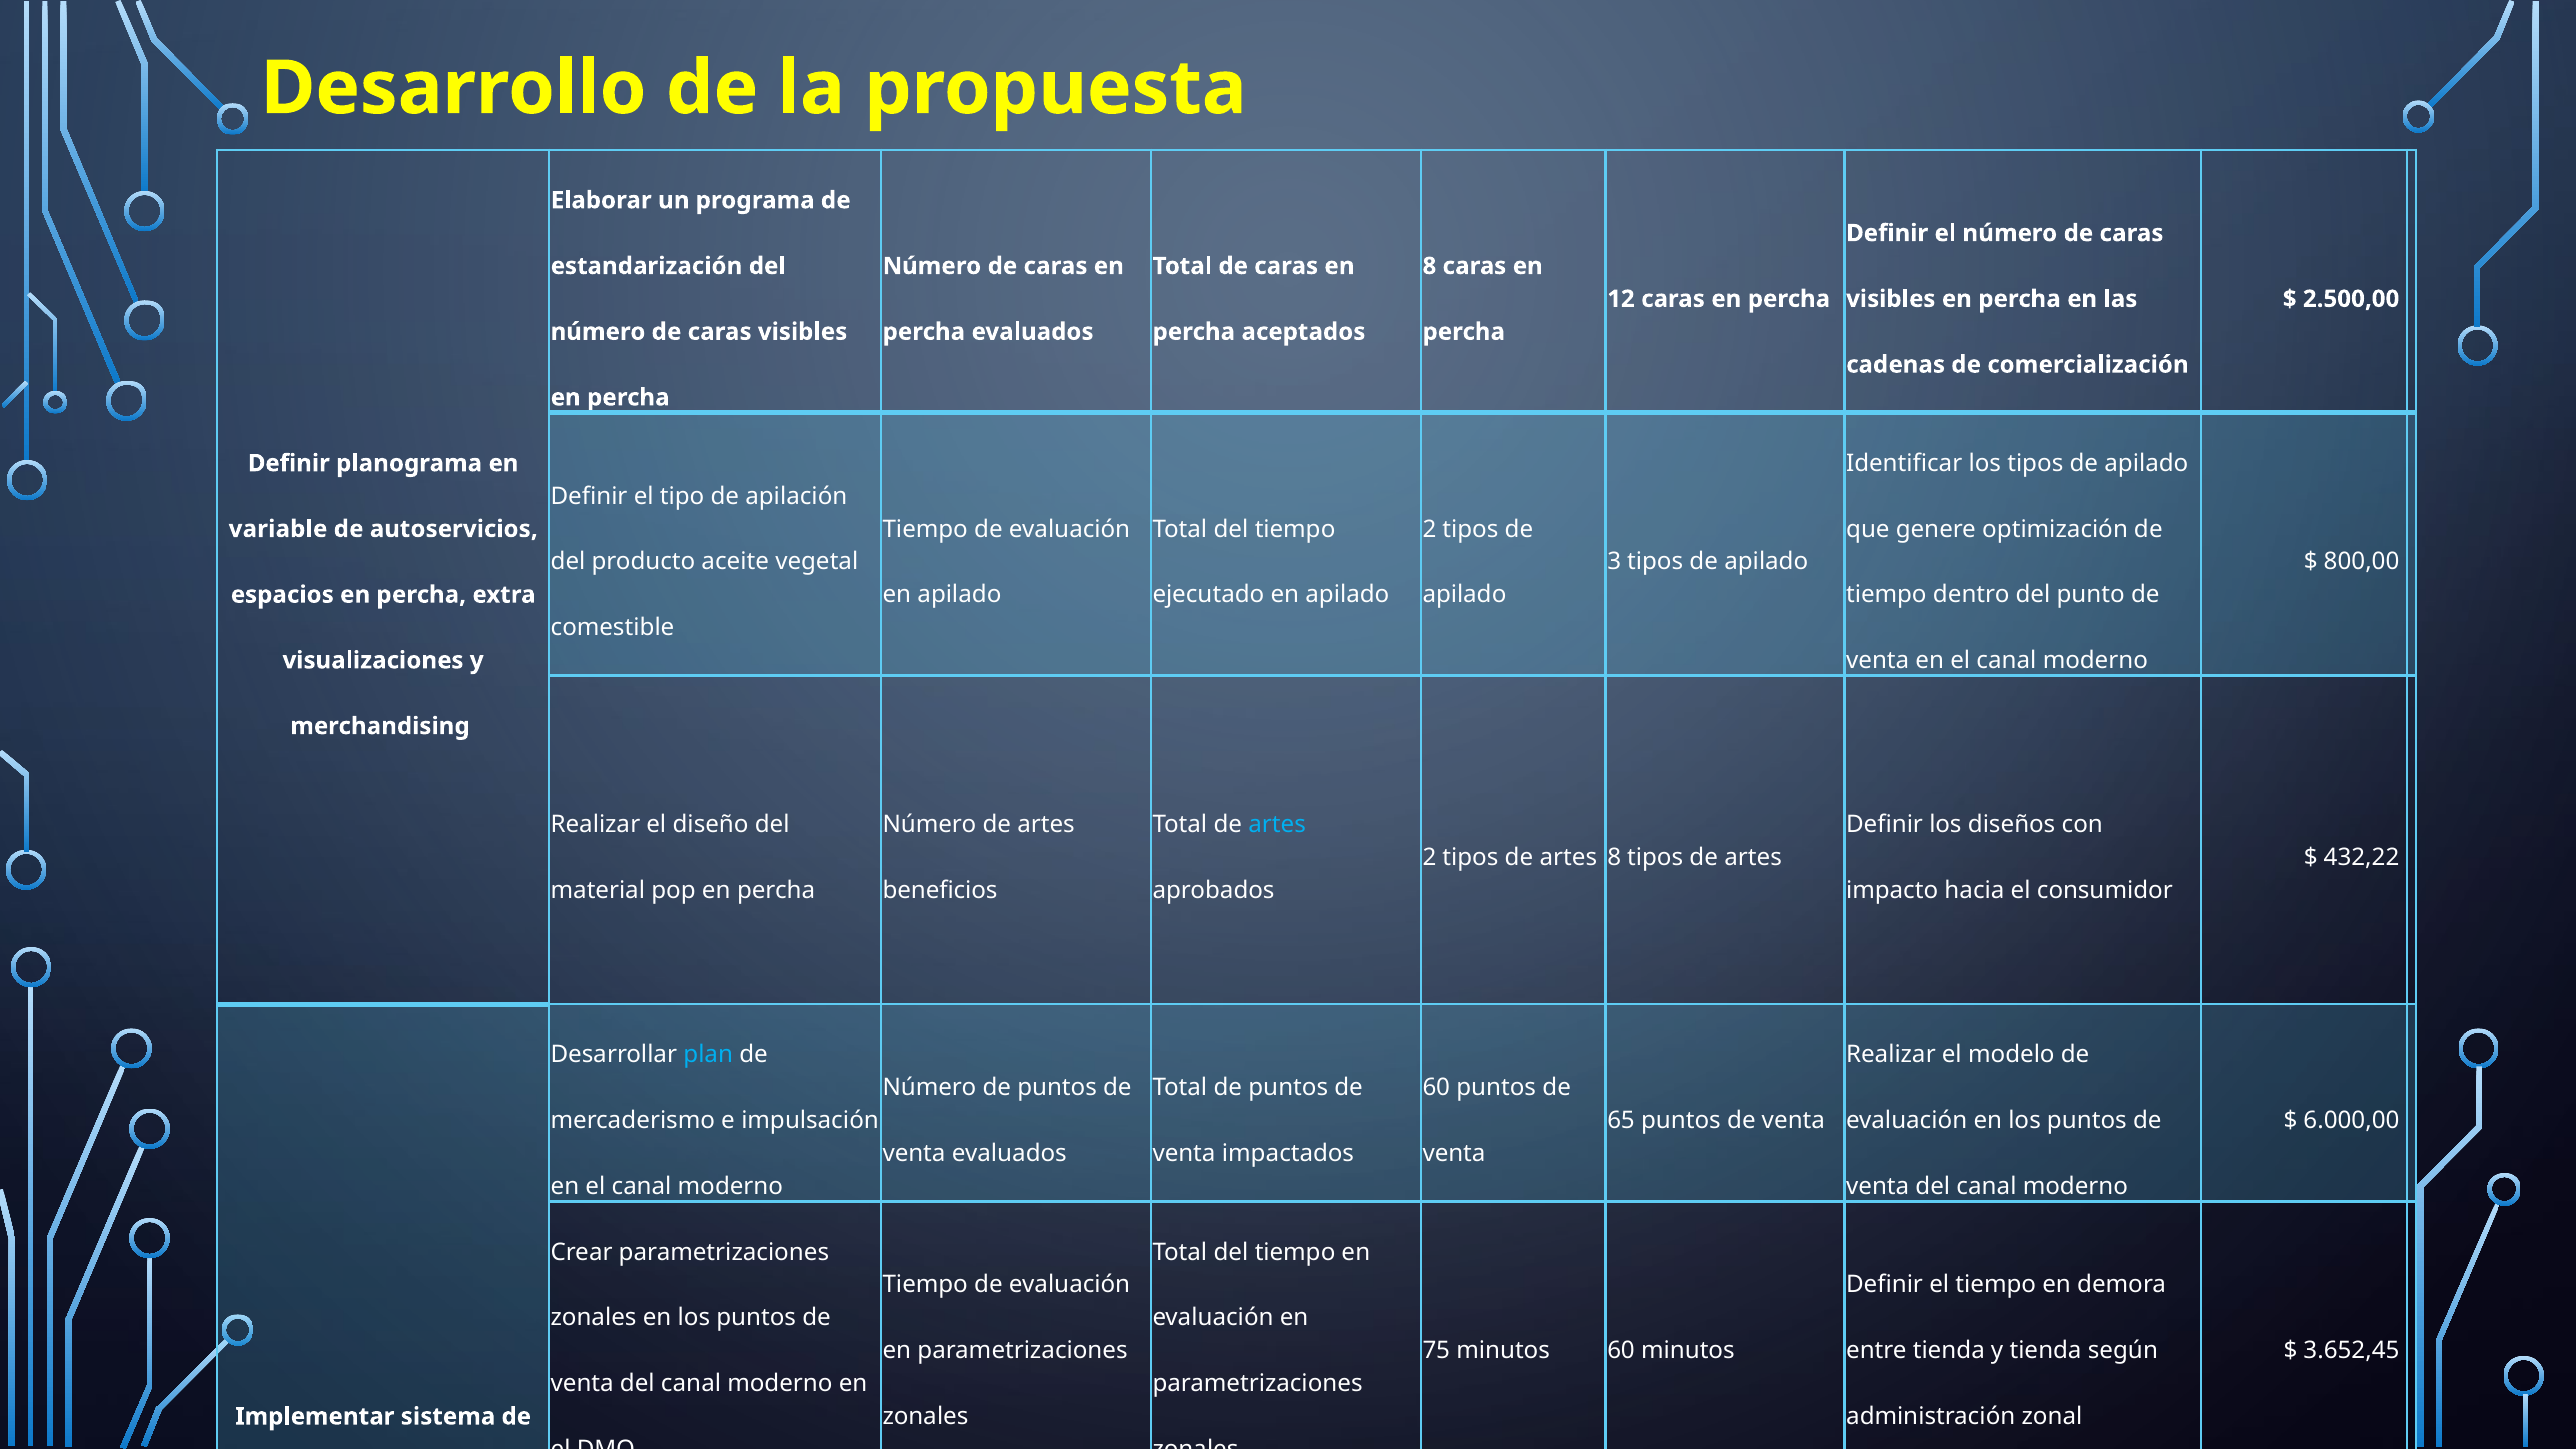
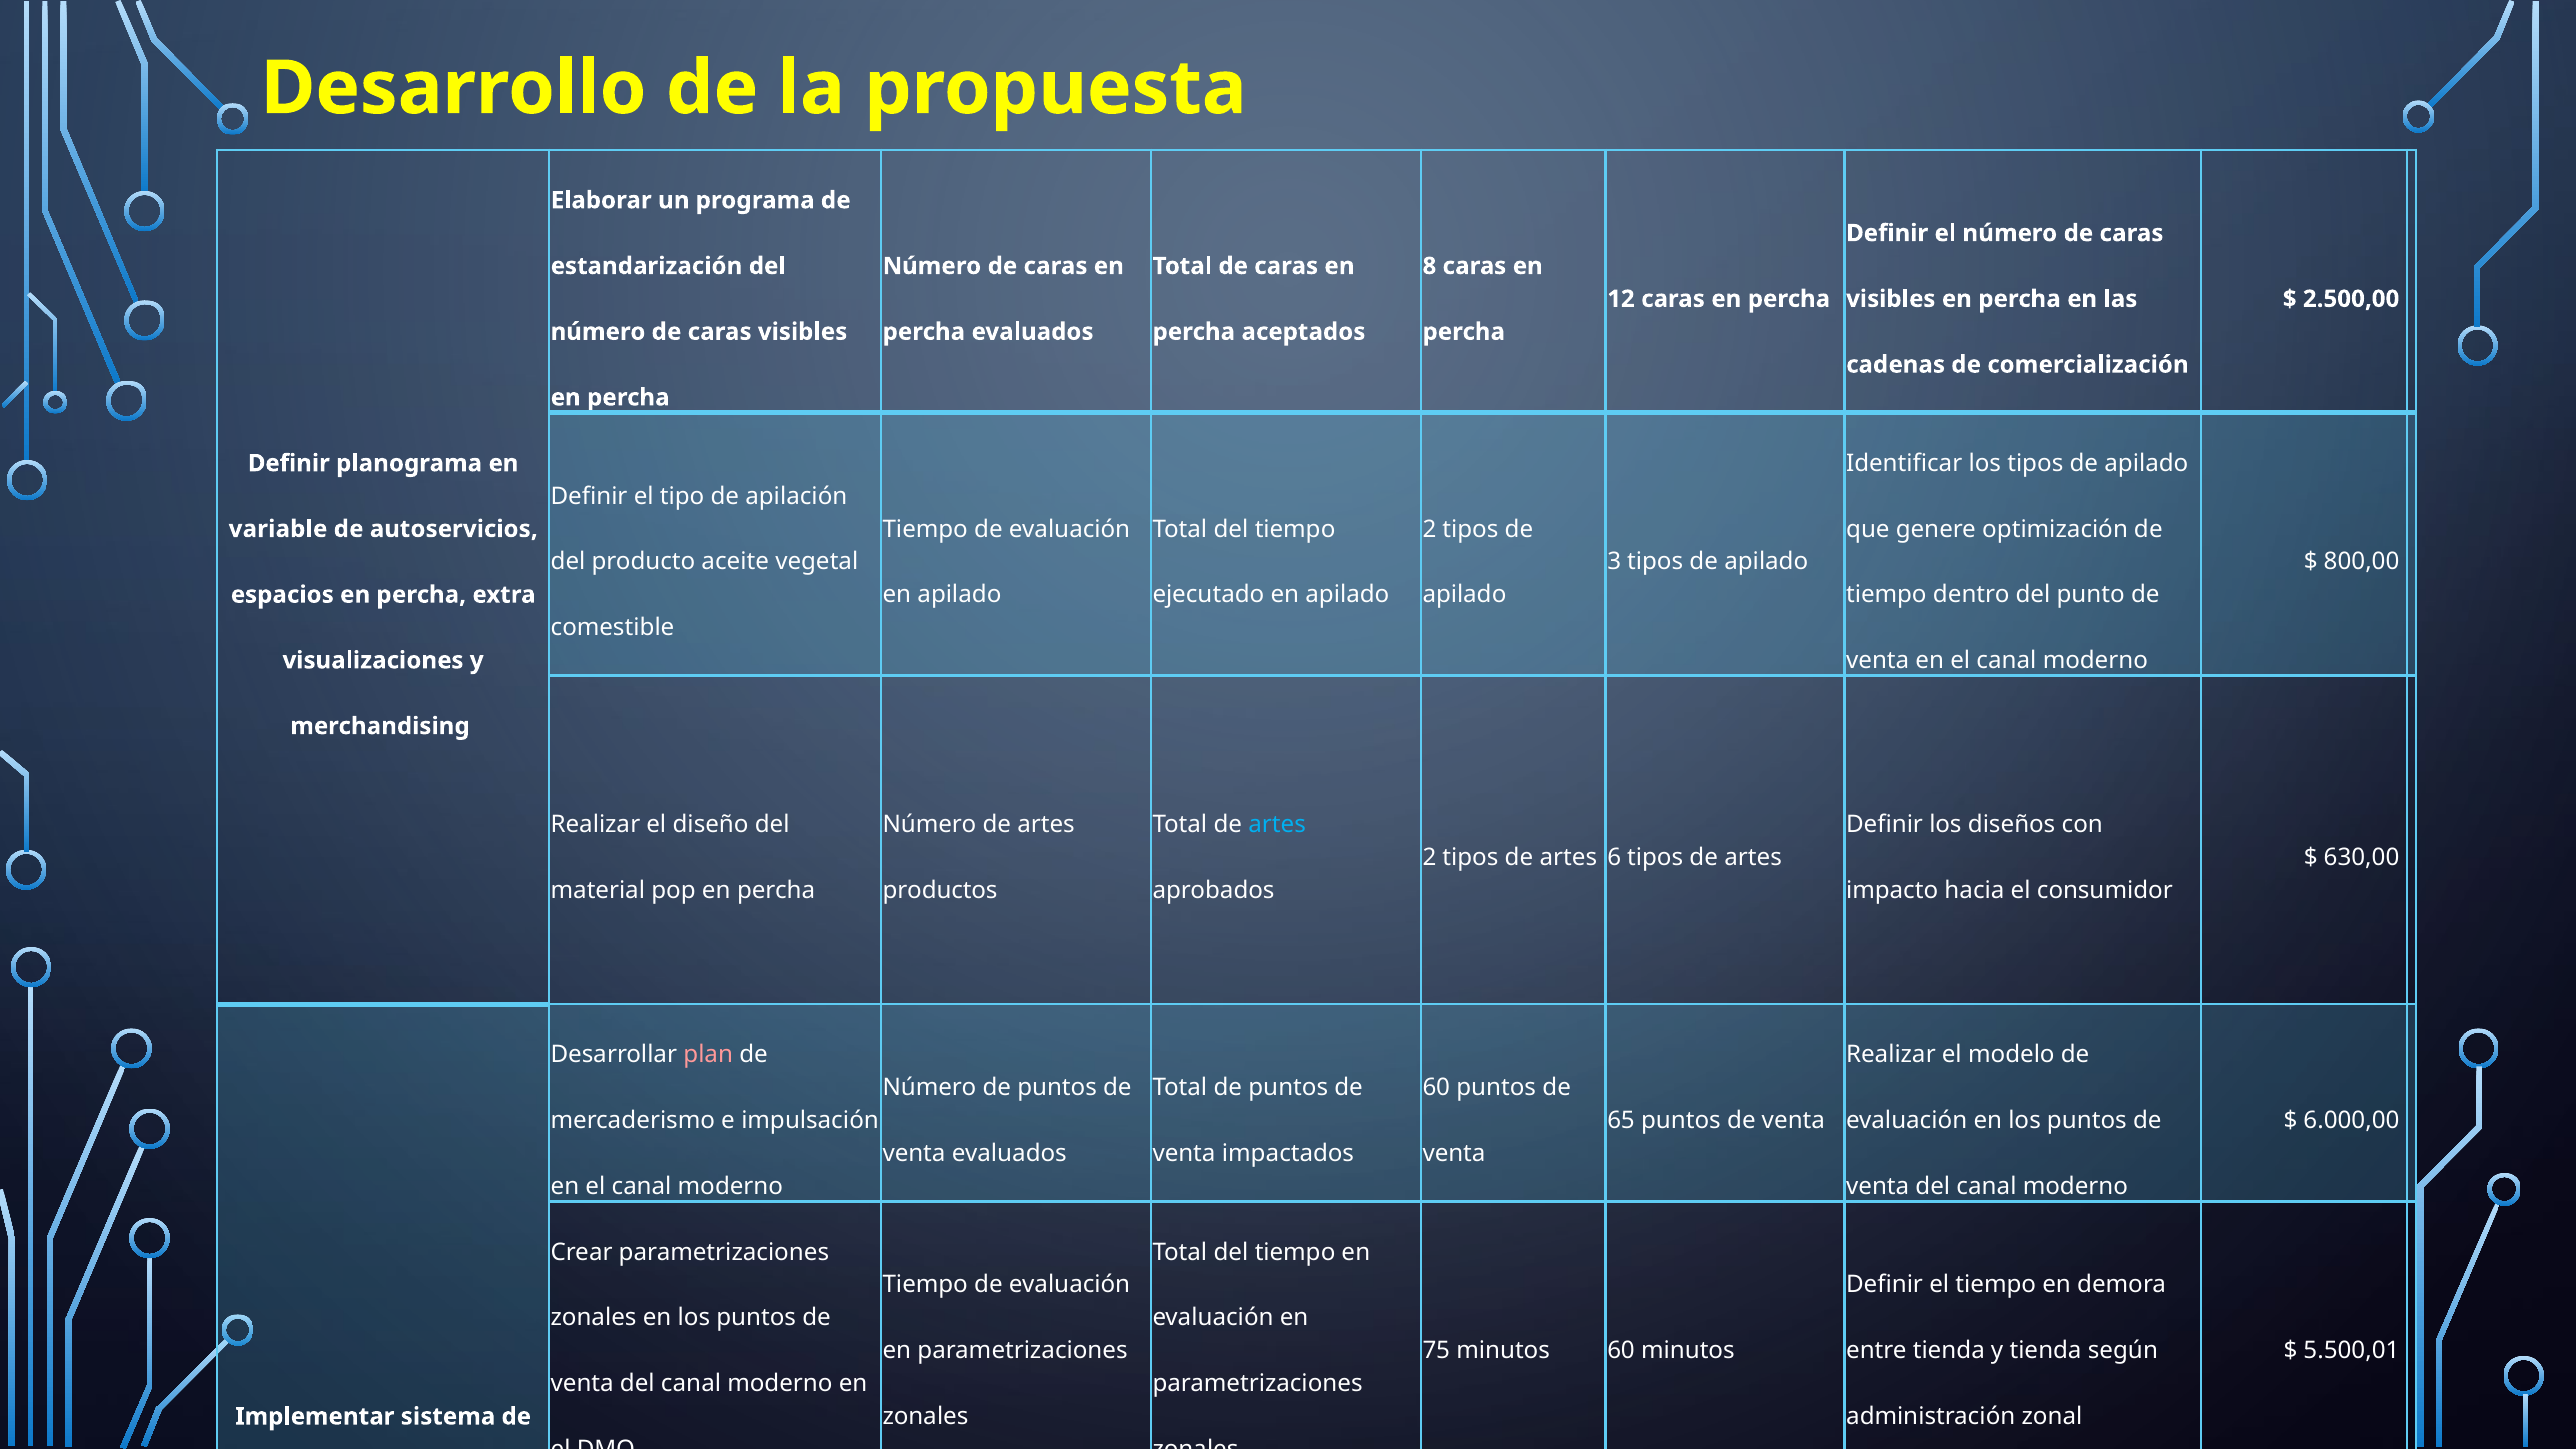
artes 8: 8 -> 6
432,22: 432,22 -> 630,00
beneficios: beneficios -> productos
plan at (708, 1055) colour: light blue -> pink
3.652,45: 3.652,45 -> 5.500,01
